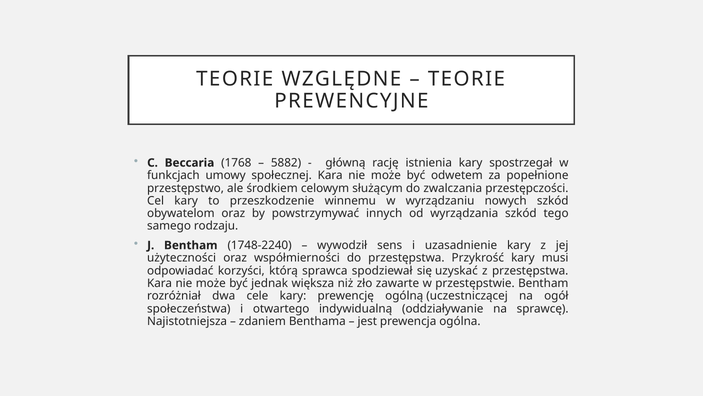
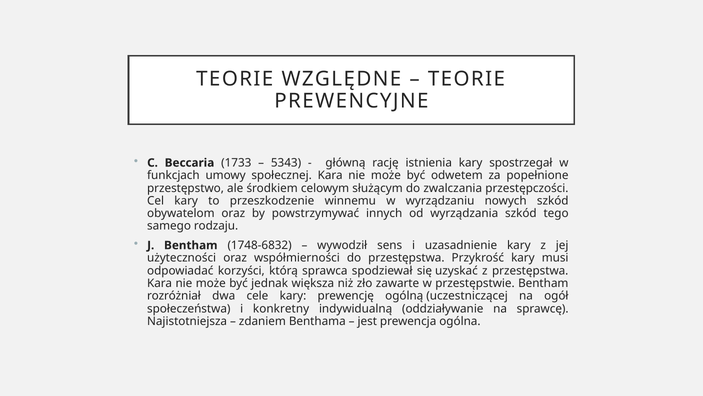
1768: 1768 -> 1733
5882: 5882 -> 5343
1748-2240: 1748-2240 -> 1748-6832
otwartego: otwartego -> konkretny
